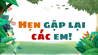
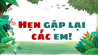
Hẹn colour: orange -> red
